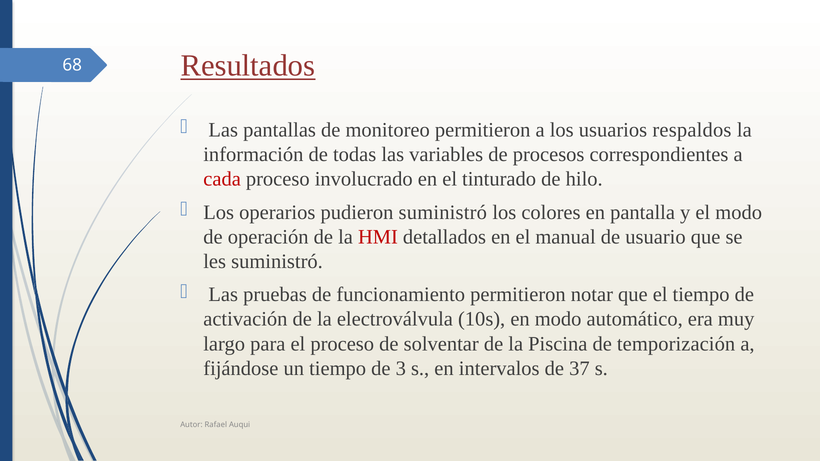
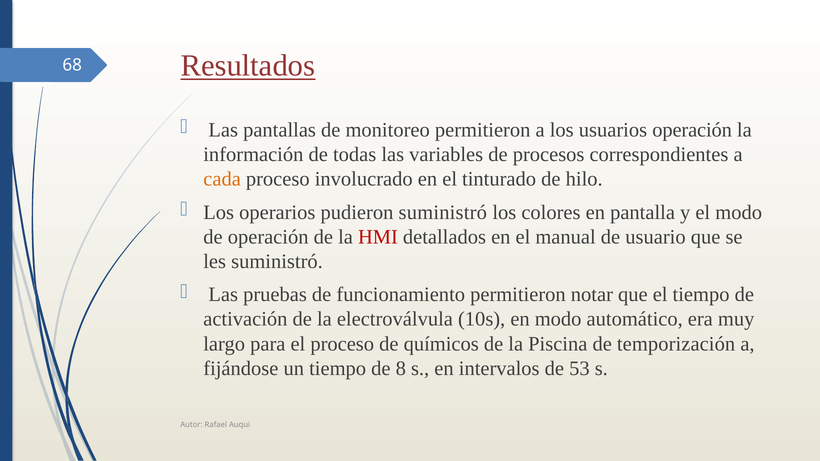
usuarios respaldos: respaldos -> operación
cada colour: red -> orange
solventar: solventar -> químicos
3: 3 -> 8
37: 37 -> 53
